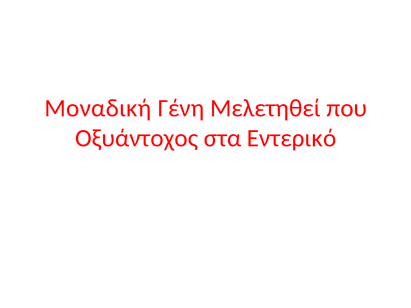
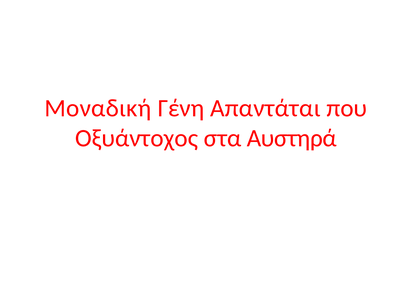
Μελετηθεί: Μελετηθεί -> Απαντάται
Εντερικό: Εντερικό -> Αυστηρά
